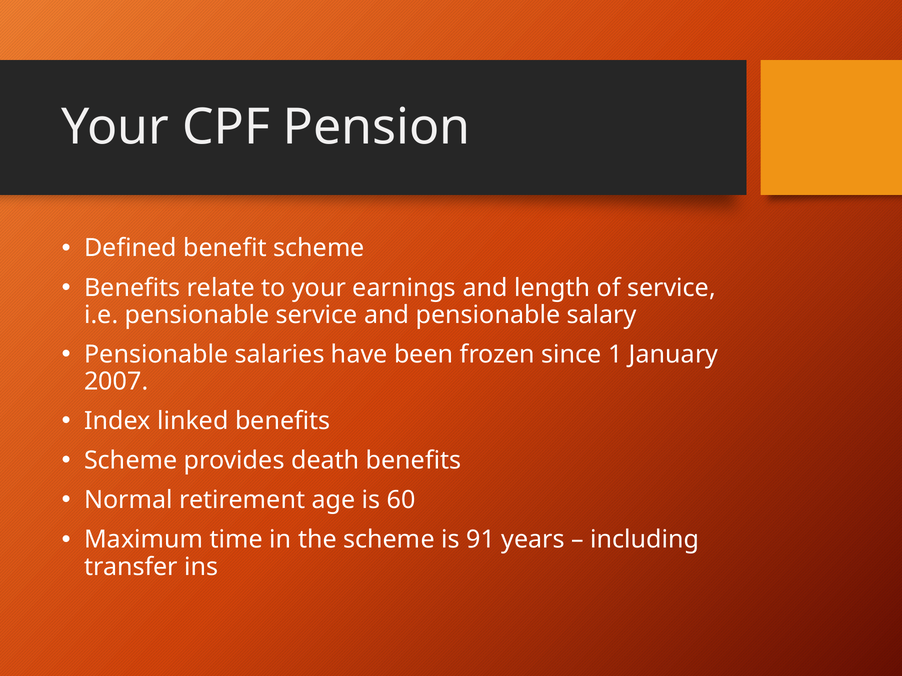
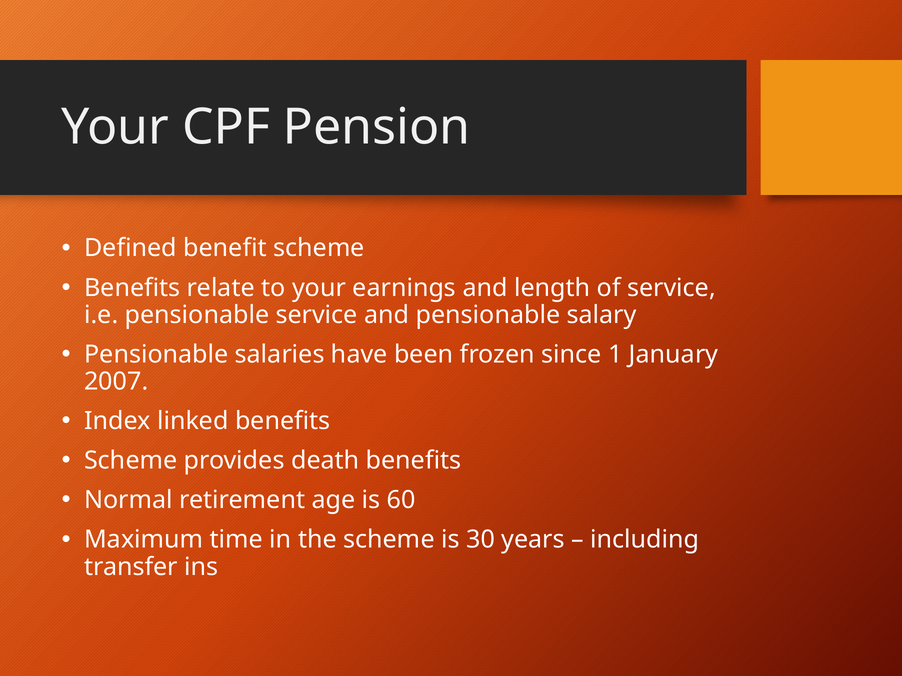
91: 91 -> 30
